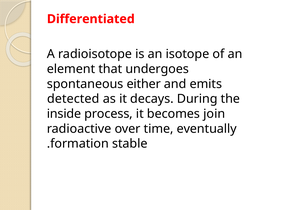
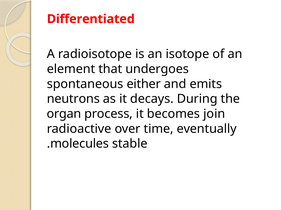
detected: detected -> neutrons
inside: inside -> organ
formation: formation -> molecules
